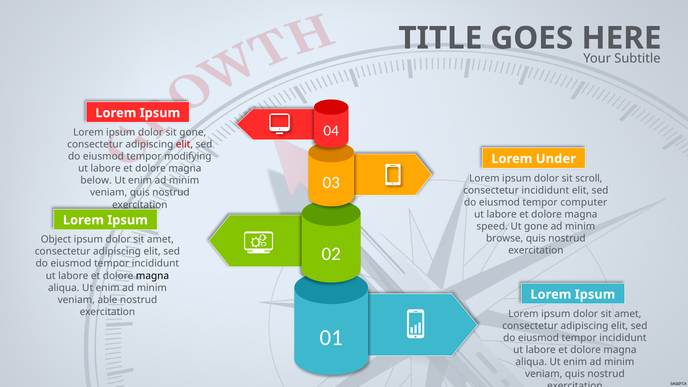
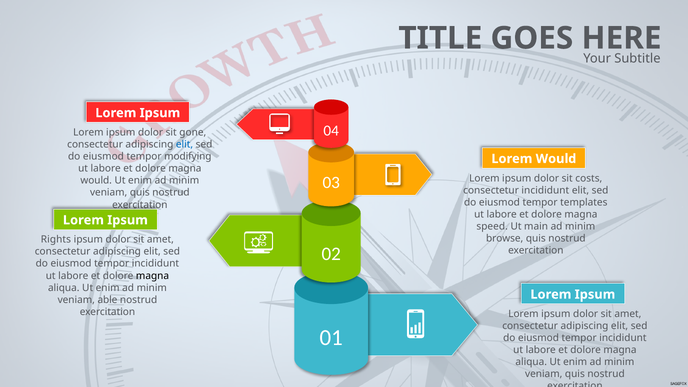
elit at (185, 144) colour: red -> blue
Lorem Under: Under -> Would
scroll: scroll -> costs
below at (96, 181): below -> would
computer: computer -> templates
Ut gone: gone -> main
Object: Object -> Rights
